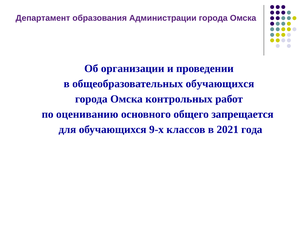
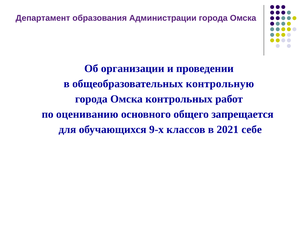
общеобразовательных обучающихся: обучающихся -> контрольную
года: года -> себе
